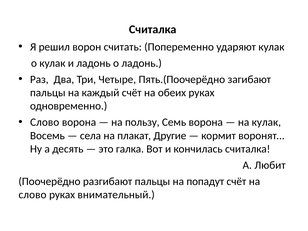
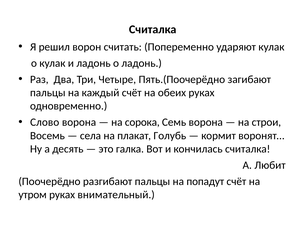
пользу: пользу -> сорока
на кулак: кулак -> строи
Другие: Другие -> Голубь
слово at (32, 195): слово -> утром
